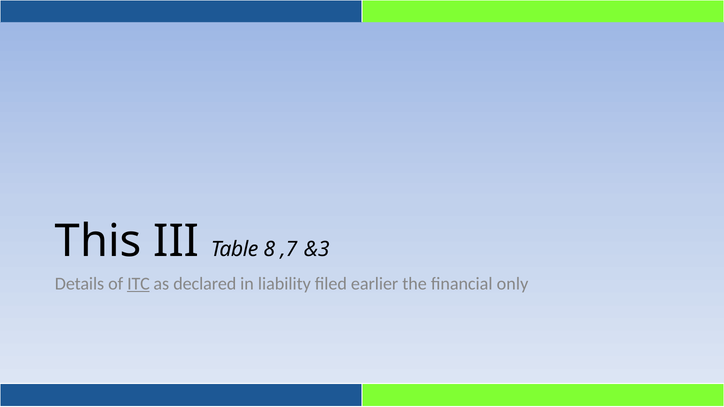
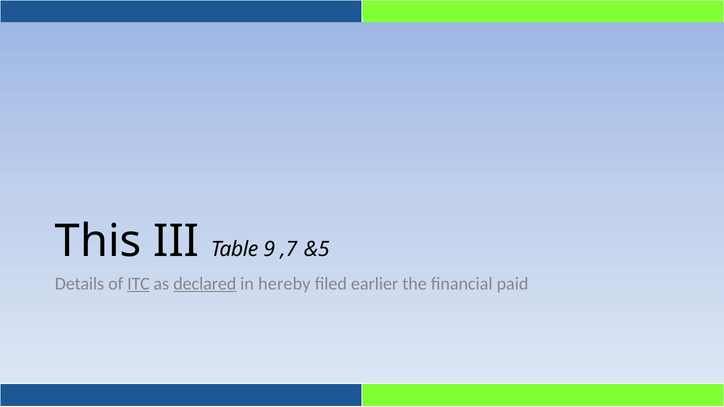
8: 8 -> 9
&3: &3 -> &5
declared underline: none -> present
liability: liability -> hereby
only: only -> paid
